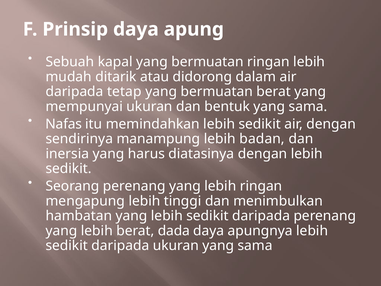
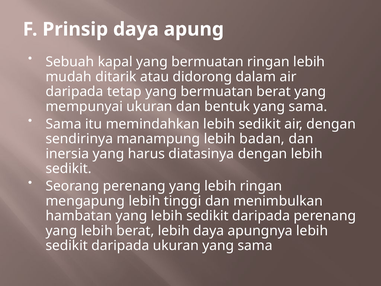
Nafas at (64, 124): Nafas -> Sama
berat dada: dada -> lebih
